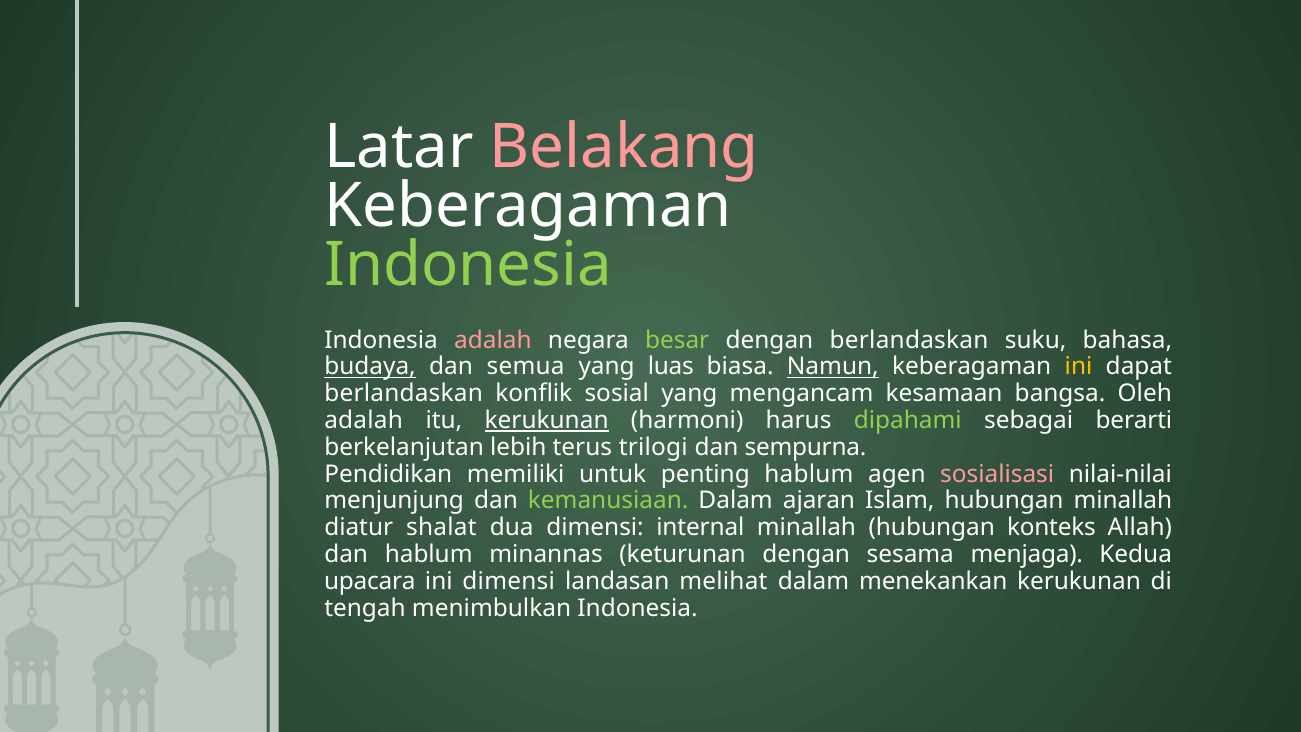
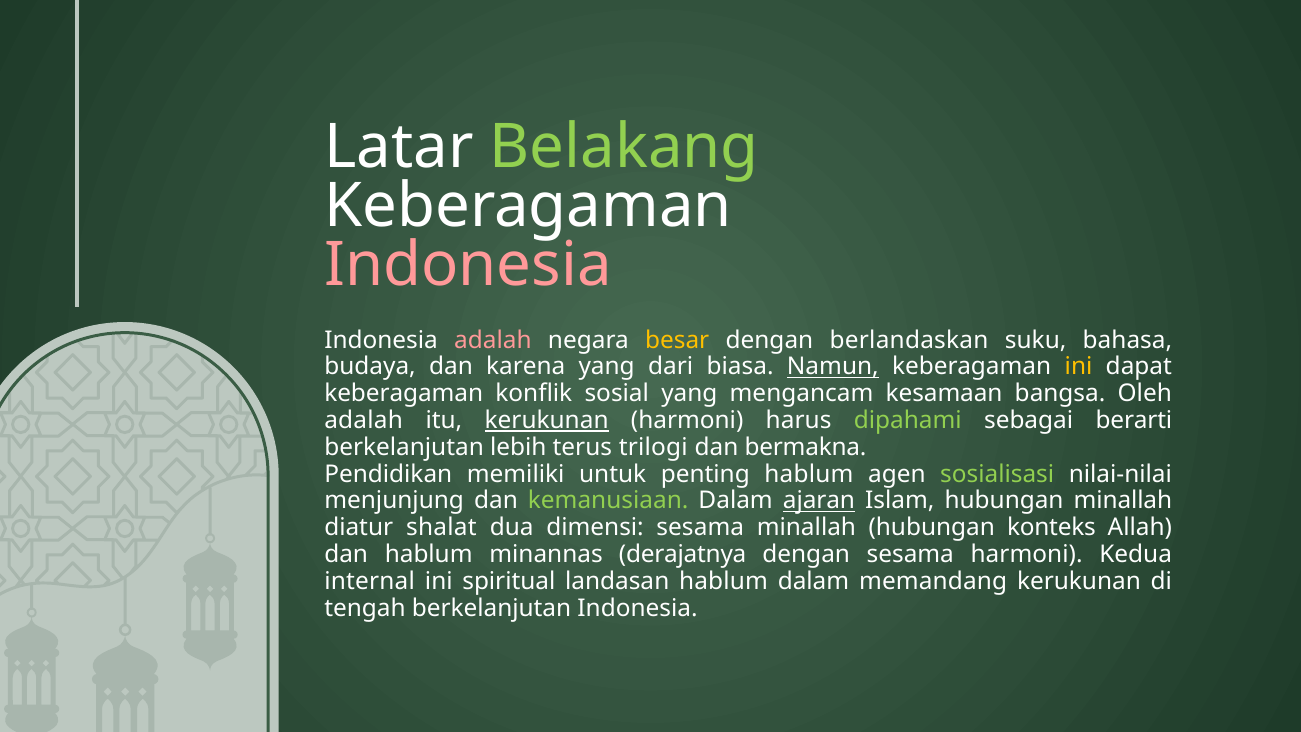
Belakang colour: pink -> light green
Indonesia at (468, 265) colour: light green -> pink
besar colour: light green -> yellow
budaya underline: present -> none
semua: semua -> karena
luas: luas -> dari
berlandaskan at (404, 393): berlandaskan -> keberagaman
sempurna: sempurna -> bermakna
sosialisasi colour: pink -> light green
ajaran underline: none -> present
dimensi internal: internal -> sesama
keturunan: keturunan -> derajatnya
sesama menjaga: menjaga -> harmoni
upacara: upacara -> internal
ini dimensi: dimensi -> spiritual
landasan melihat: melihat -> hablum
menekankan: menekankan -> memandang
tengah menimbulkan: menimbulkan -> berkelanjutan
